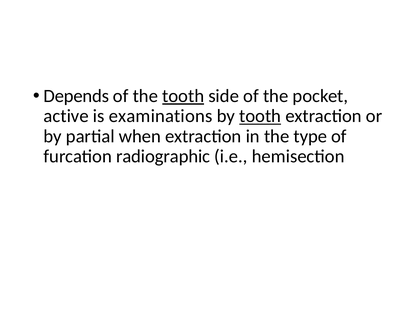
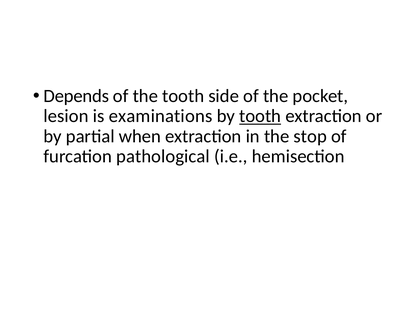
tooth at (183, 96) underline: present -> none
active: active -> lesion
type: type -> stop
radiographic: radiographic -> pathological
